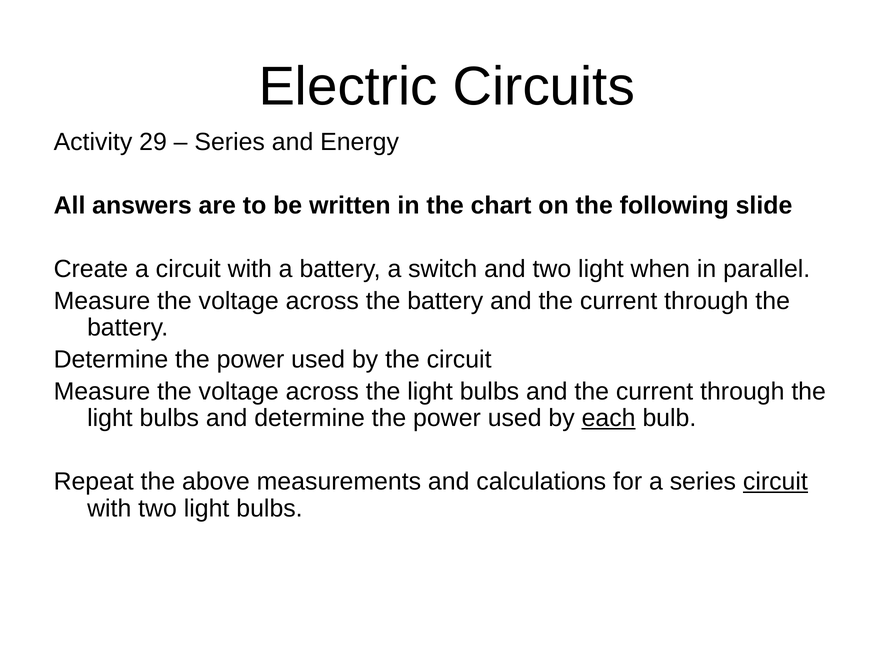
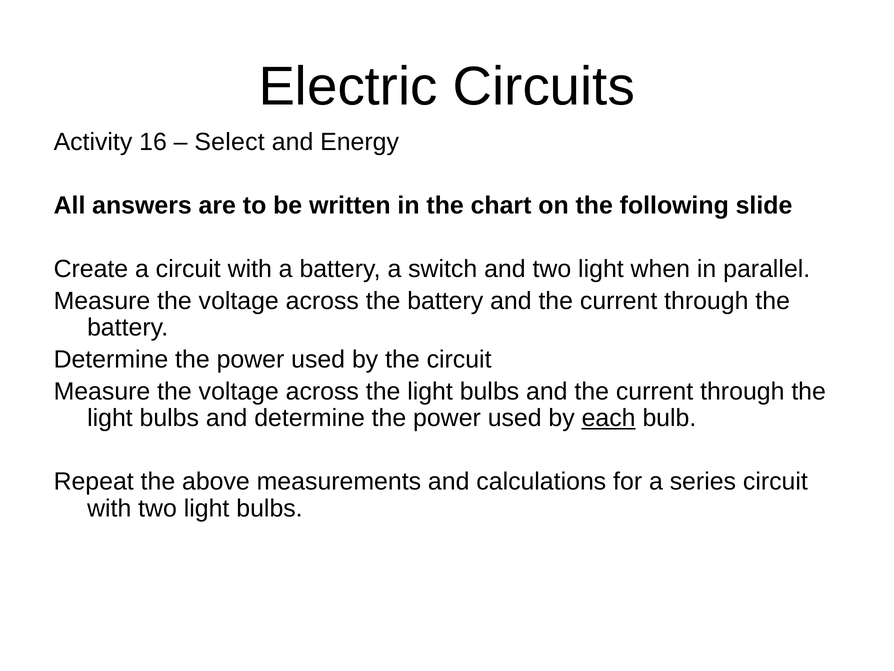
29: 29 -> 16
Series at (230, 142): Series -> Select
circuit at (775, 481) underline: present -> none
